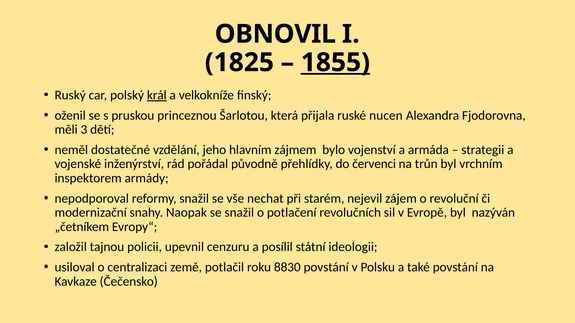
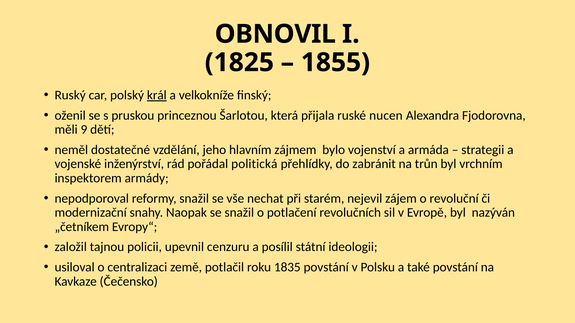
1855 underline: present -> none
3: 3 -> 9
původně: původně -> politická
červenci: červenci -> zabránit
8830: 8830 -> 1835
